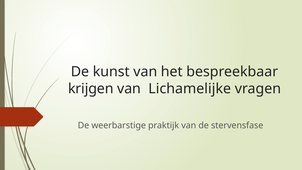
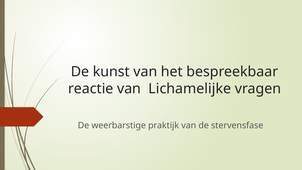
krijgen: krijgen -> reactie
